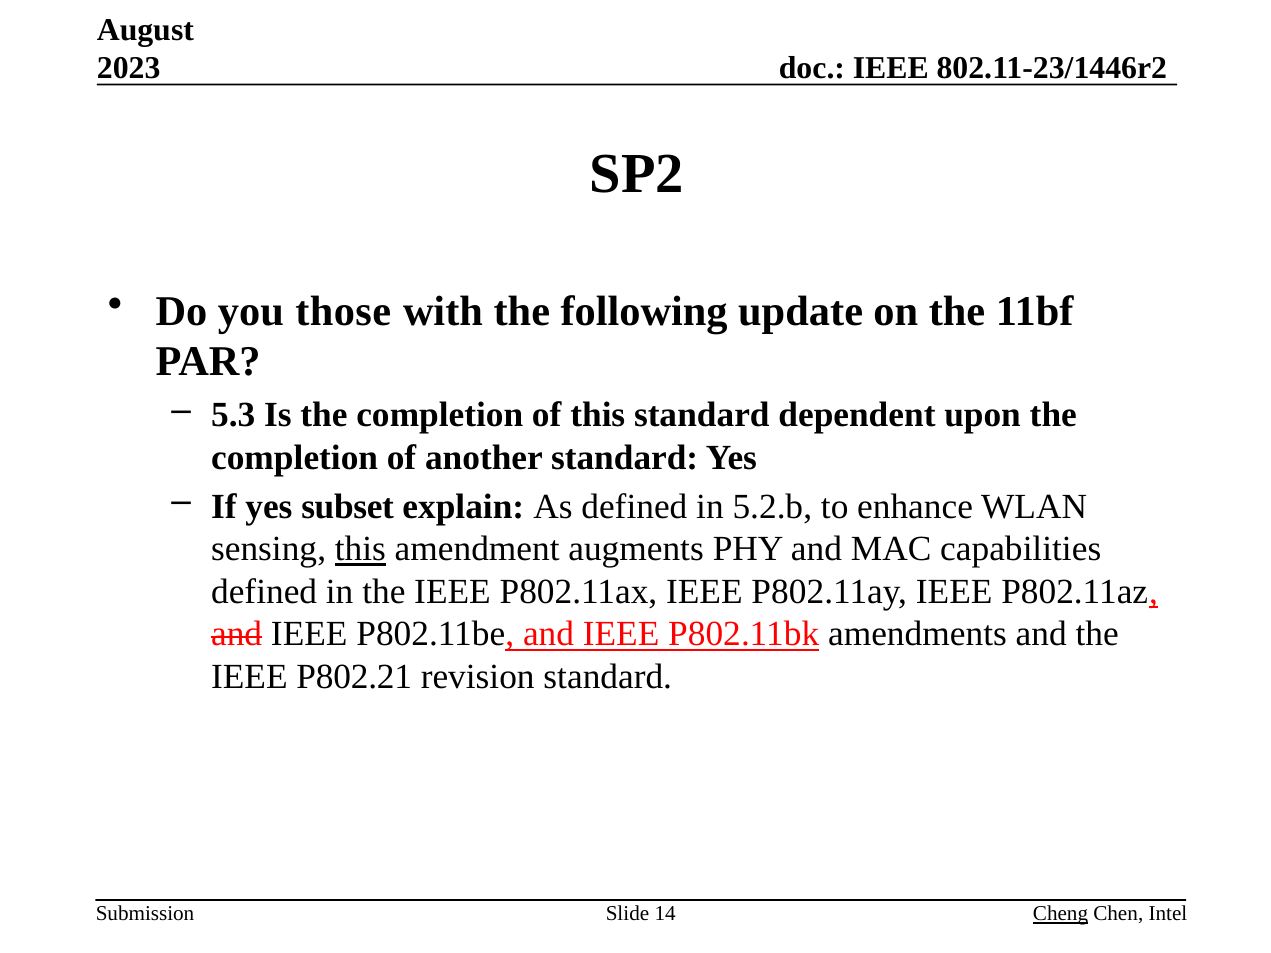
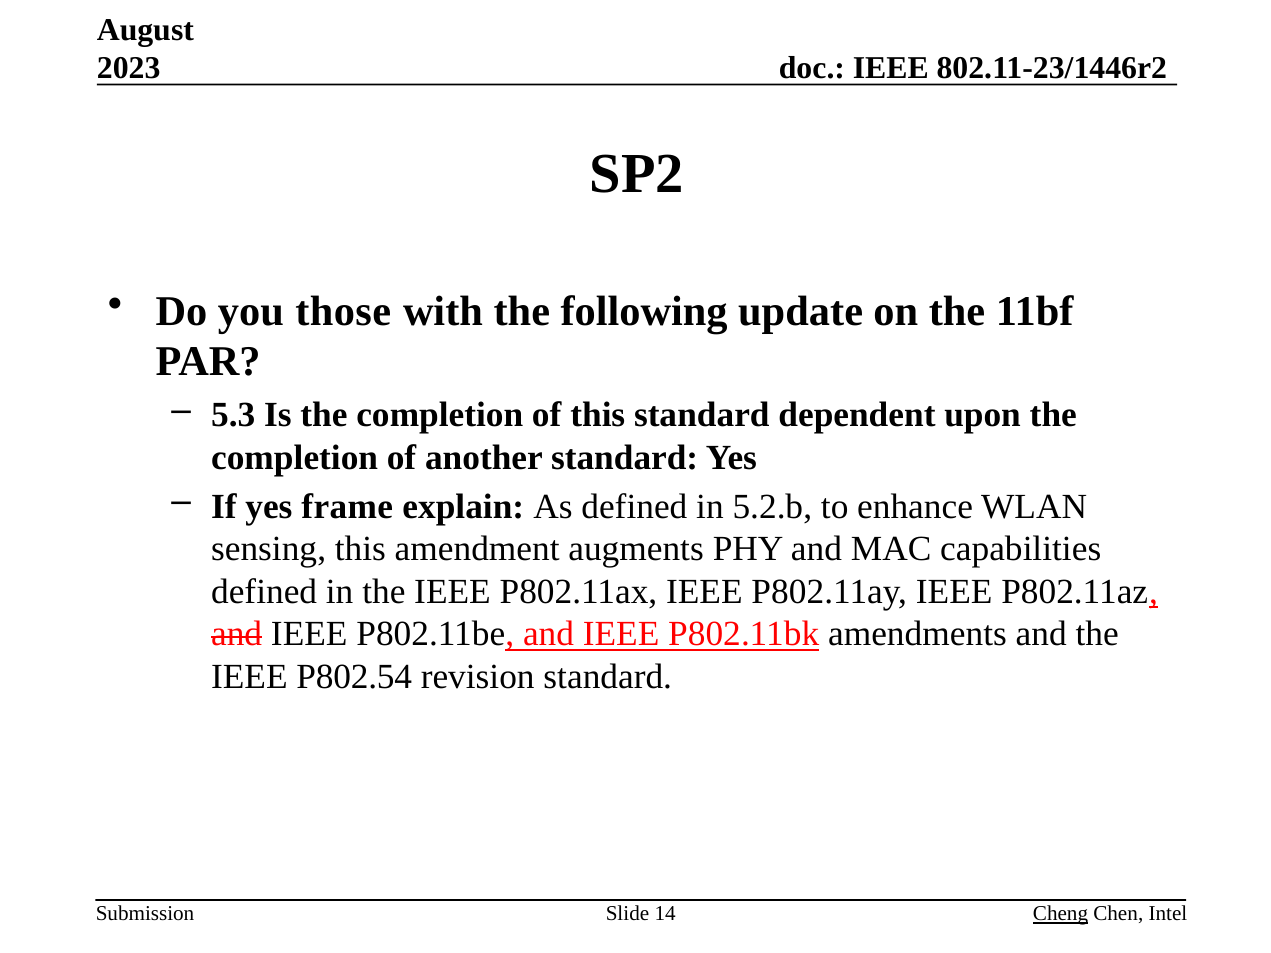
subset: subset -> frame
this at (360, 549) underline: present -> none
P802.21: P802.21 -> P802.54
